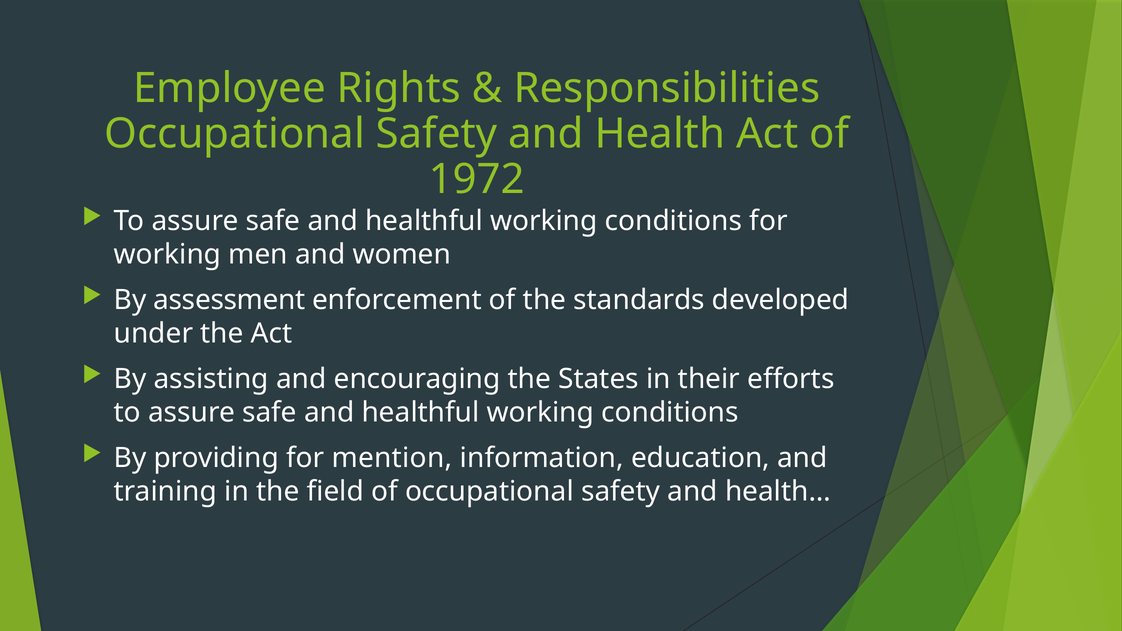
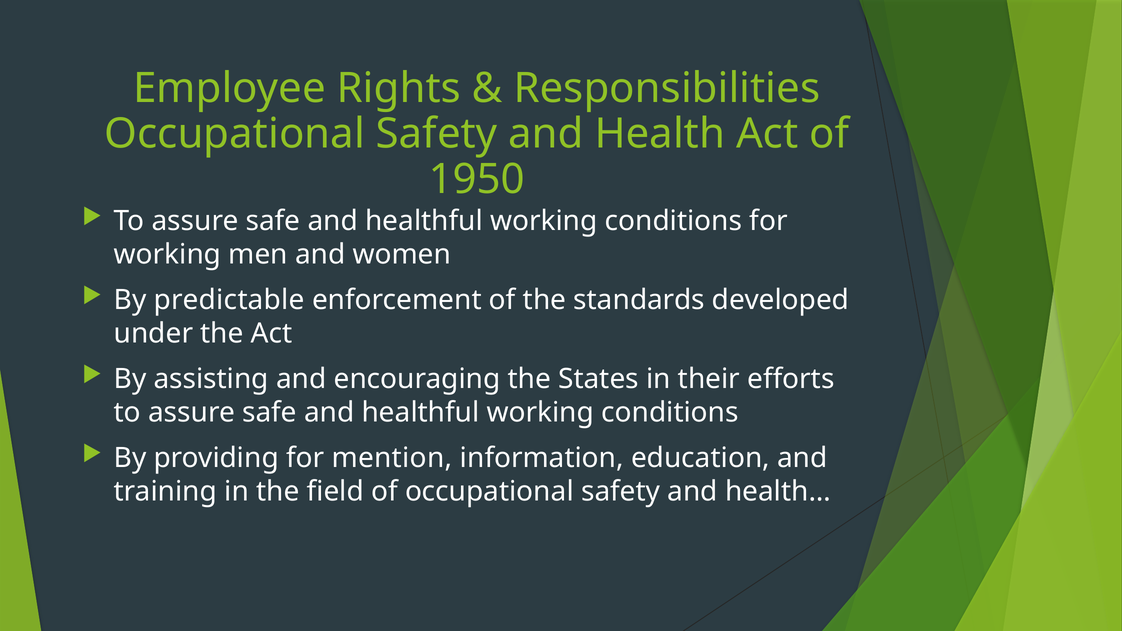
1972: 1972 -> 1950
assessment: assessment -> predictable
